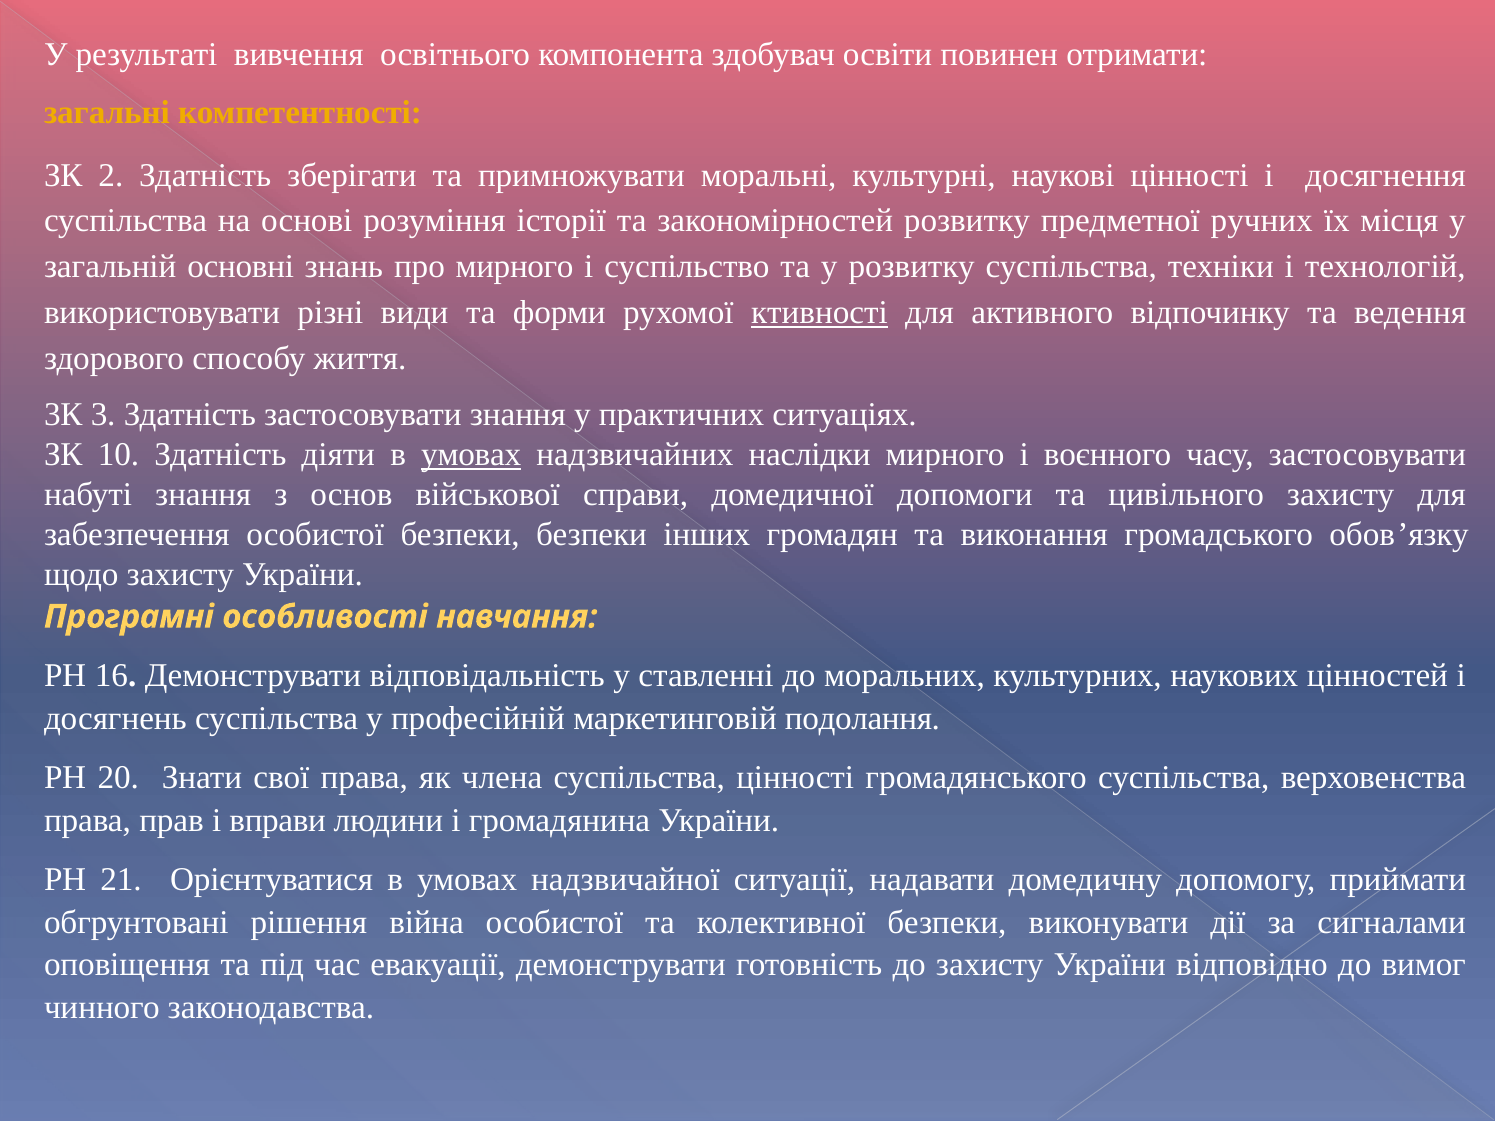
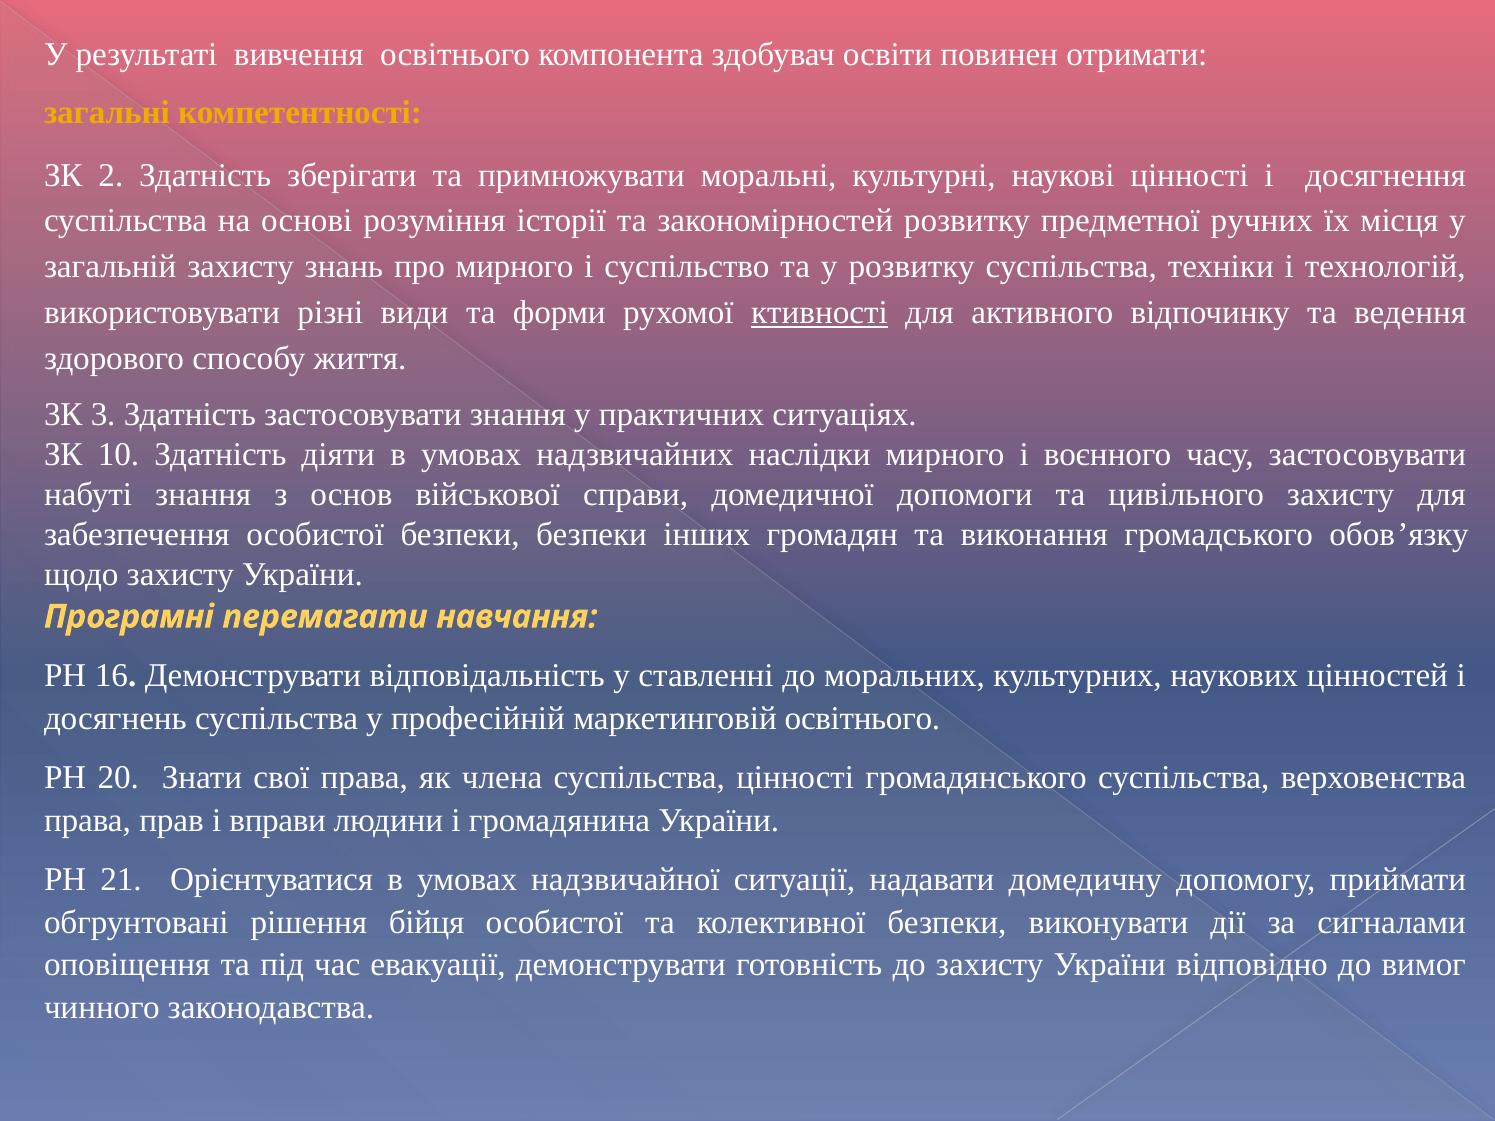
загальній основні: основні -> захисту
умовах at (471, 455) underline: present -> none
особливості: особливості -> перемагати
маркетинговій подолання: подолання -> освітнього
війна: війна -> бійця
